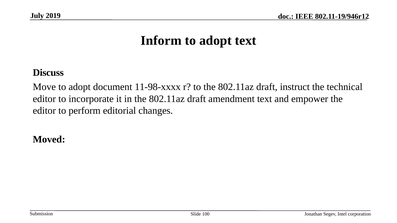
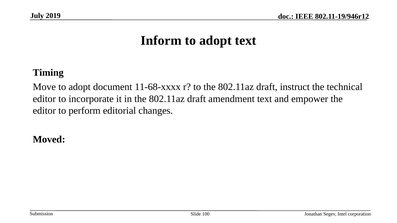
Discuss: Discuss -> Timing
11-98-xxxx: 11-98-xxxx -> 11-68-xxxx
